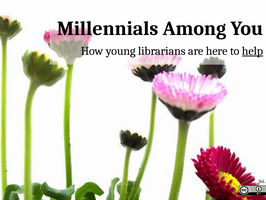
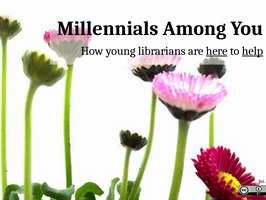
here underline: none -> present
